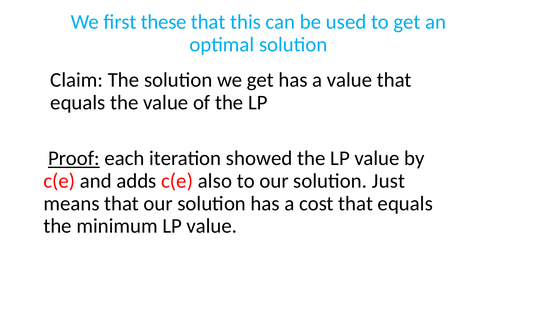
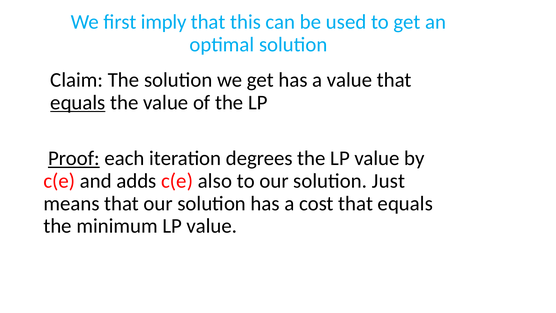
these: these -> imply
equals at (78, 102) underline: none -> present
showed: showed -> degrees
